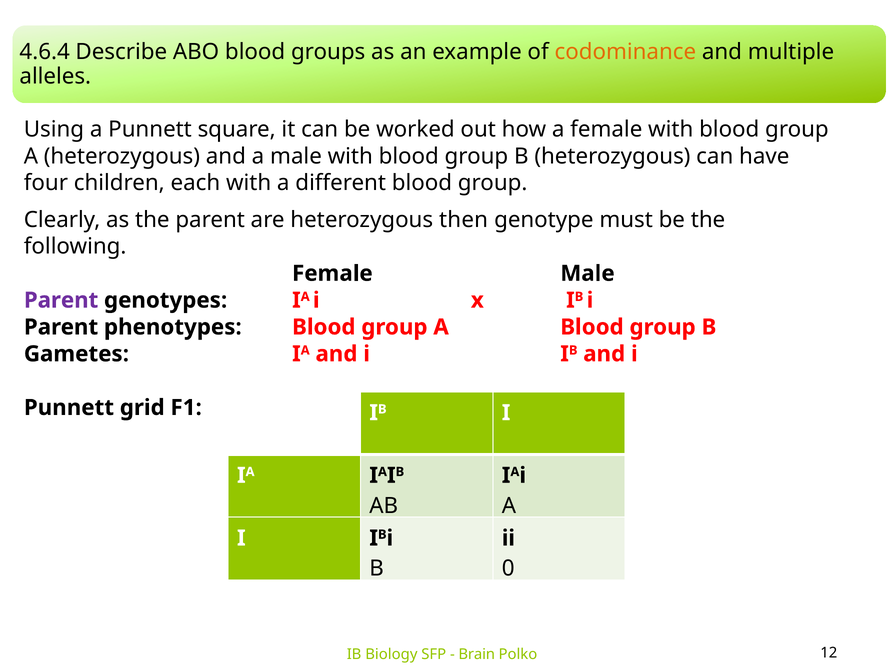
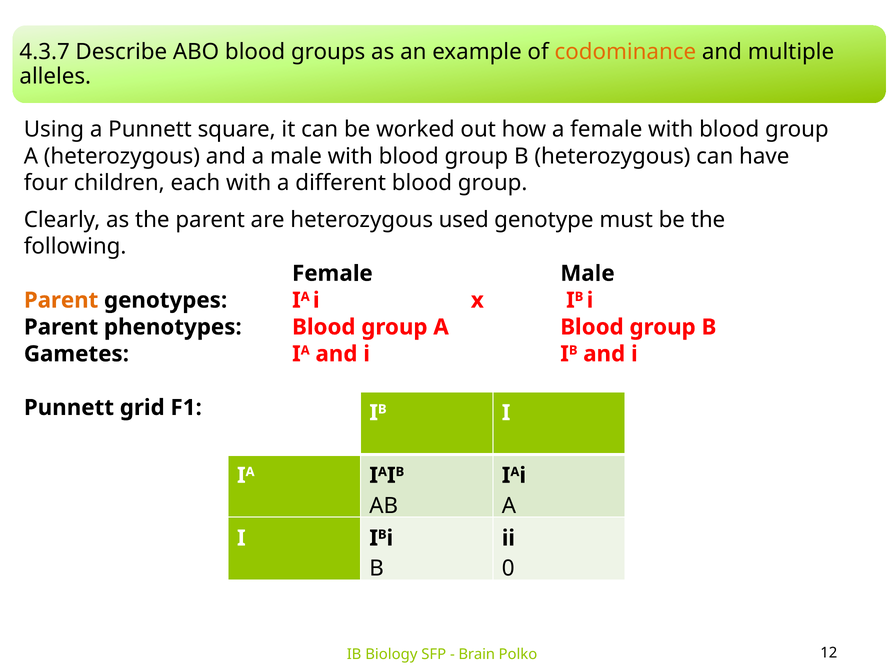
4.6.4: 4.6.4 -> 4.3.7
then: then -> used
Parent at (61, 300) colour: purple -> orange
